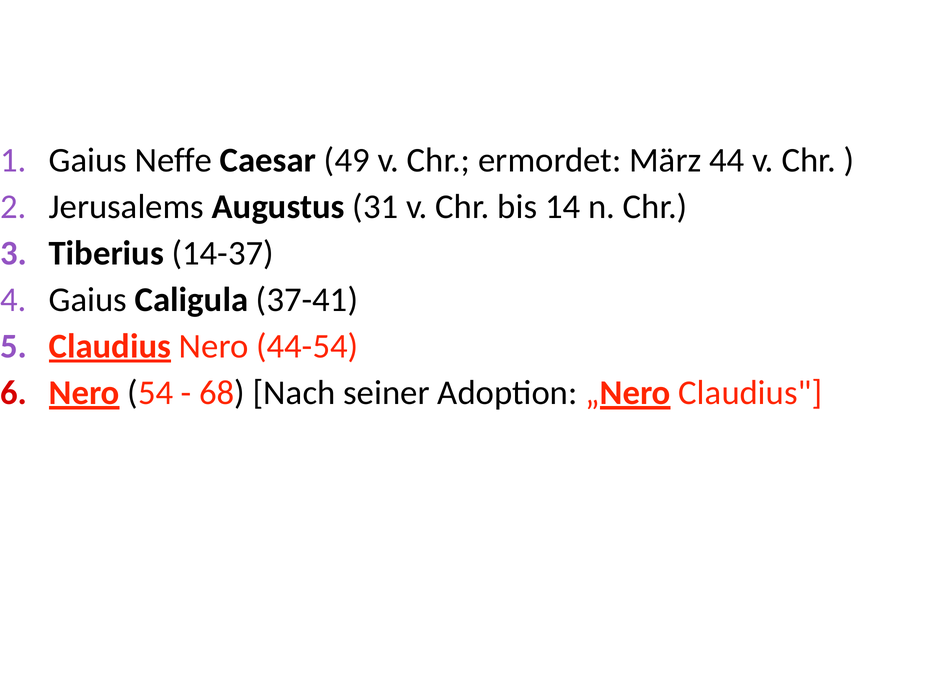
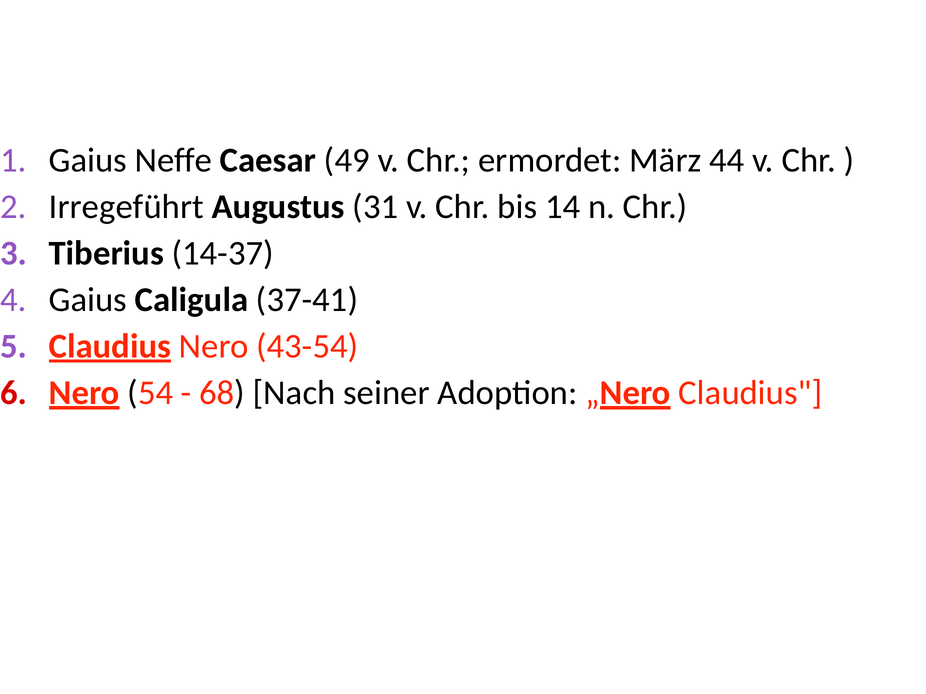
Jerusalems: Jerusalems -> Irregeführt
44-54: 44-54 -> 43-54
